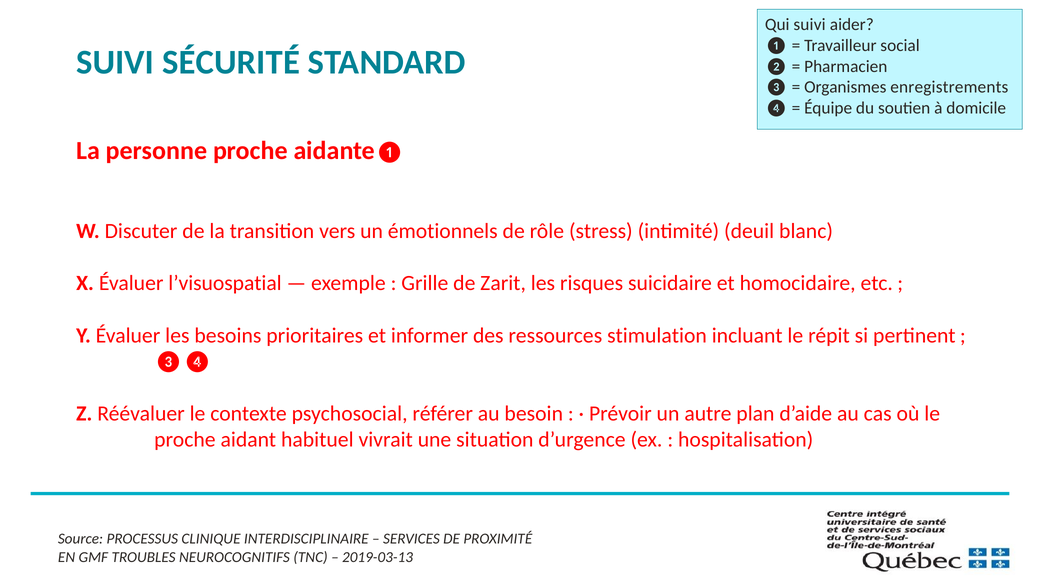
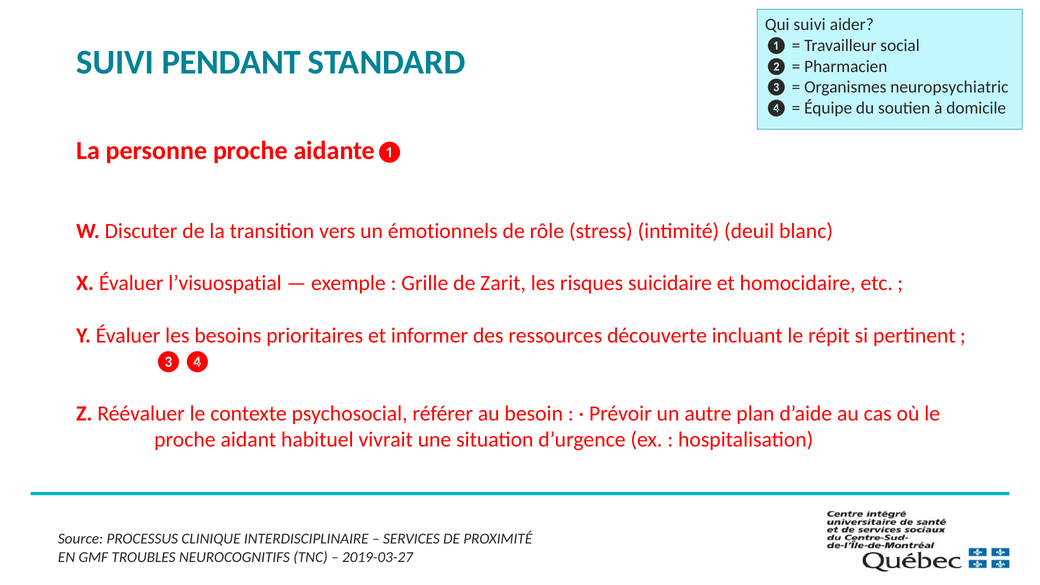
SÉCURITÉ: SÉCURITÉ -> PENDANT
enregistrements: enregistrements -> neuropsychiatric
stimulation: stimulation -> découverte
2019-03-13: 2019-03-13 -> 2019-03-27
